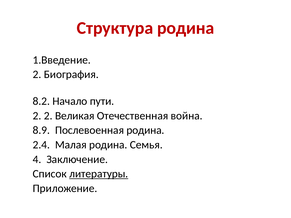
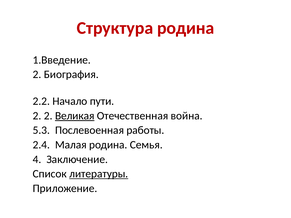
8.2: 8.2 -> 2.2
Великая underline: none -> present
8.9: 8.9 -> 5.3
Послевоенная родина: родина -> работы
